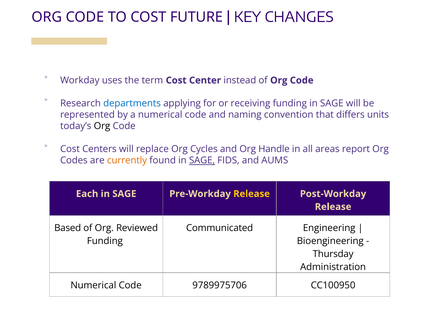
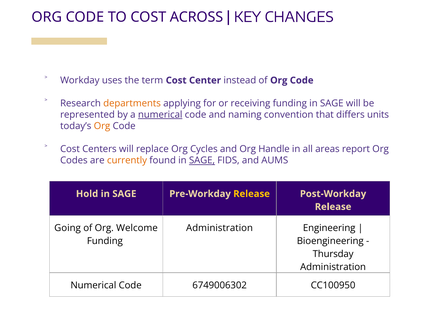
FUTURE: FUTURE -> ACROSS
departments colour: blue -> orange
numerical at (160, 115) underline: none -> present
Org at (102, 126) colour: black -> orange
Each: Each -> Hold
Based: Based -> Going
Reviewed: Reviewed -> Welcome
Communicated at (220, 229): Communicated -> Administration
9789975706: 9789975706 -> 6749006302
